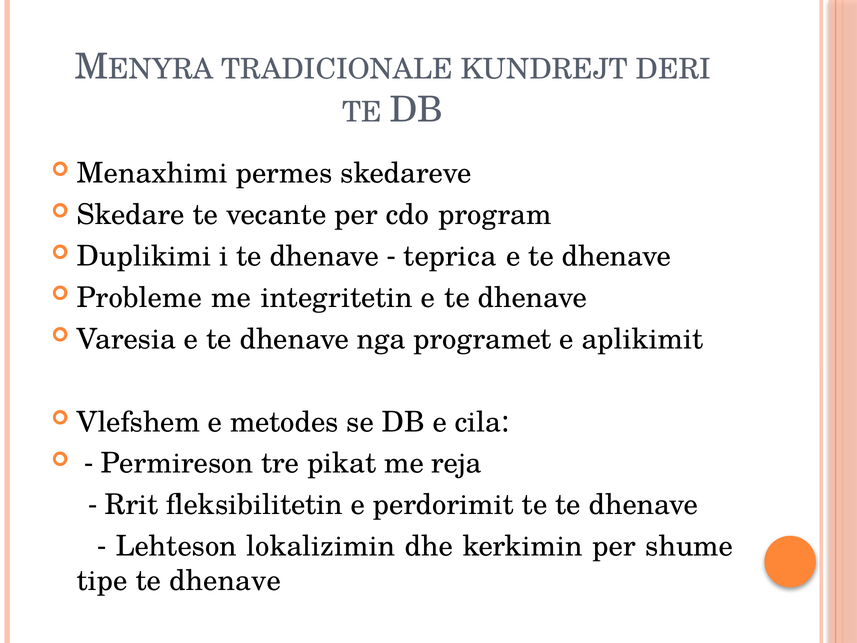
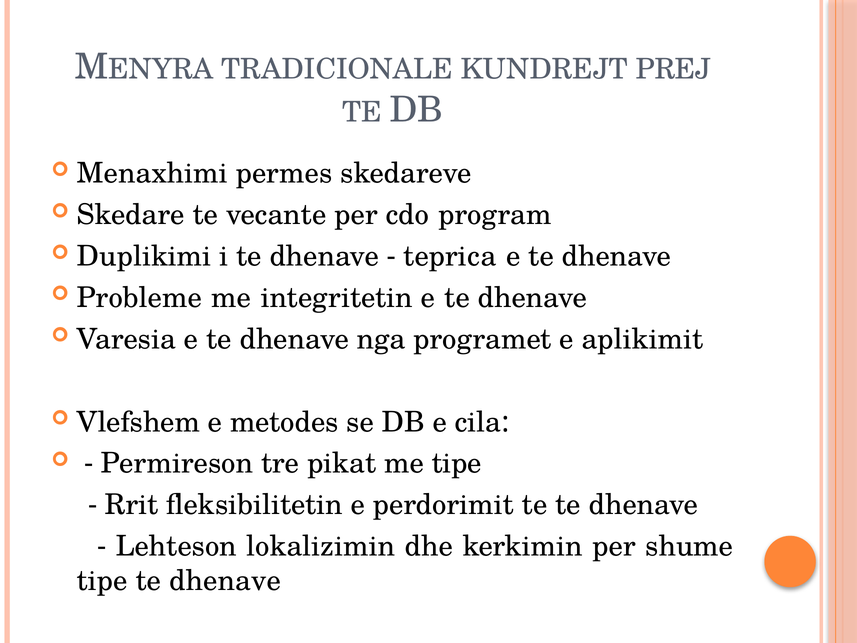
DERI: DERI -> PREJ
me reja: reja -> tipe
